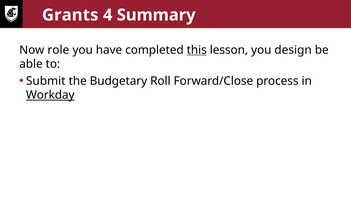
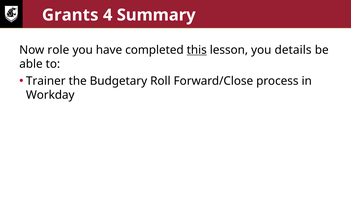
design: design -> details
Submit: Submit -> Trainer
Workday underline: present -> none
